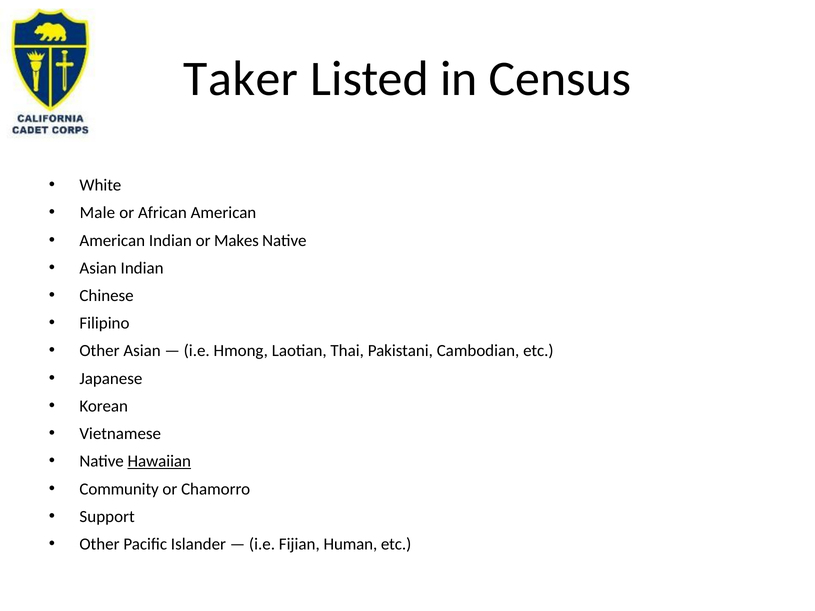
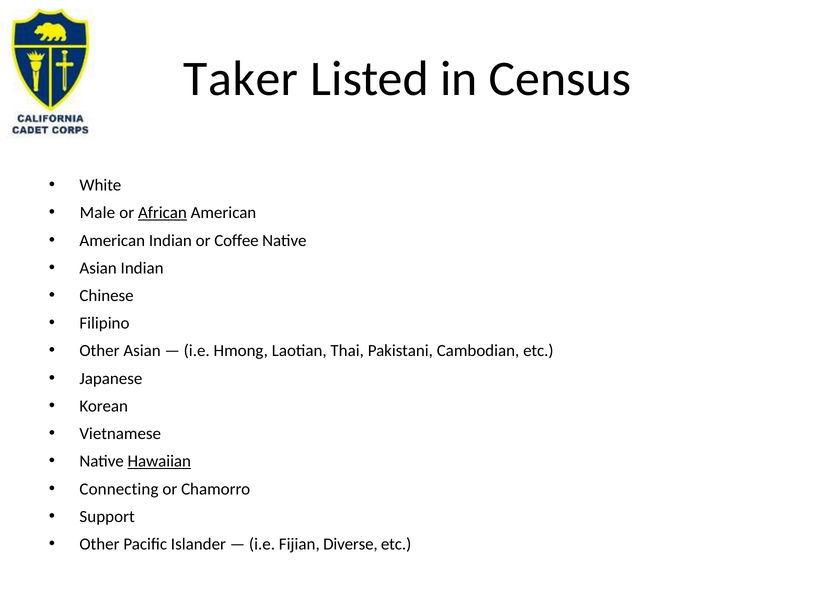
African underline: none -> present
Makes: Makes -> Coffee
Community: Community -> Connecting
Human: Human -> Diverse
